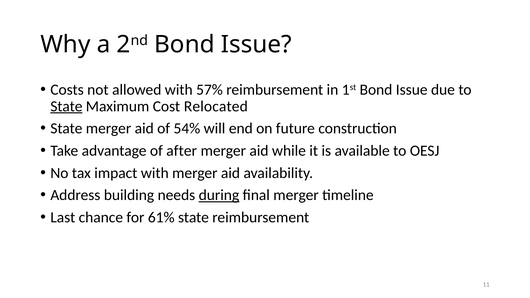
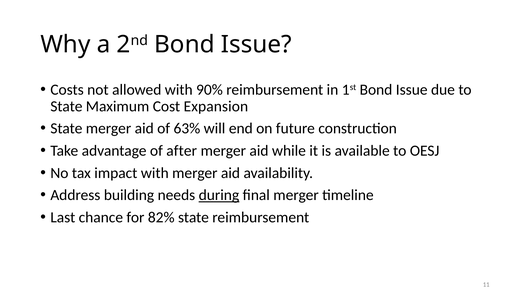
57%: 57% -> 90%
State at (66, 106) underline: present -> none
Relocated: Relocated -> Expansion
54%: 54% -> 63%
61%: 61% -> 82%
